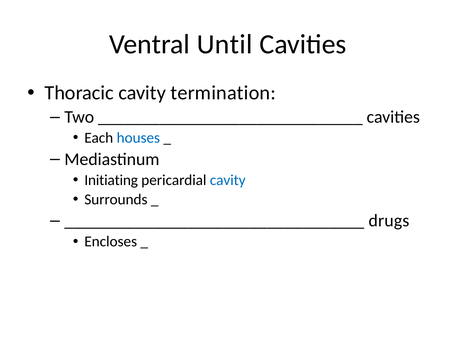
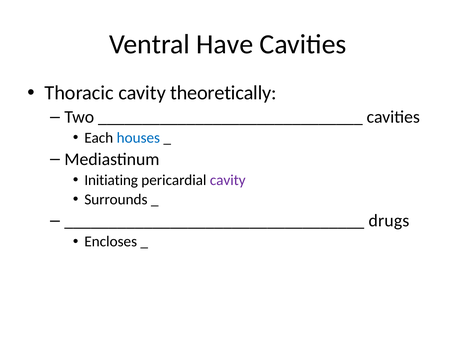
Until: Until -> Have
termination: termination -> theoretically
cavity at (228, 180) colour: blue -> purple
